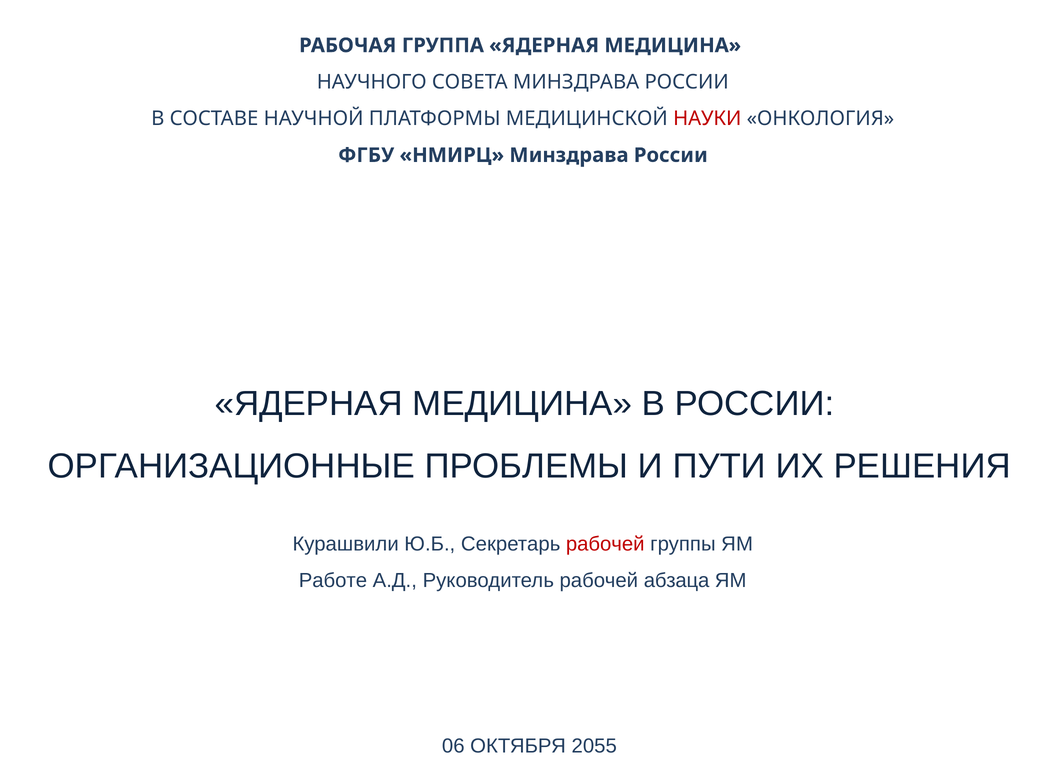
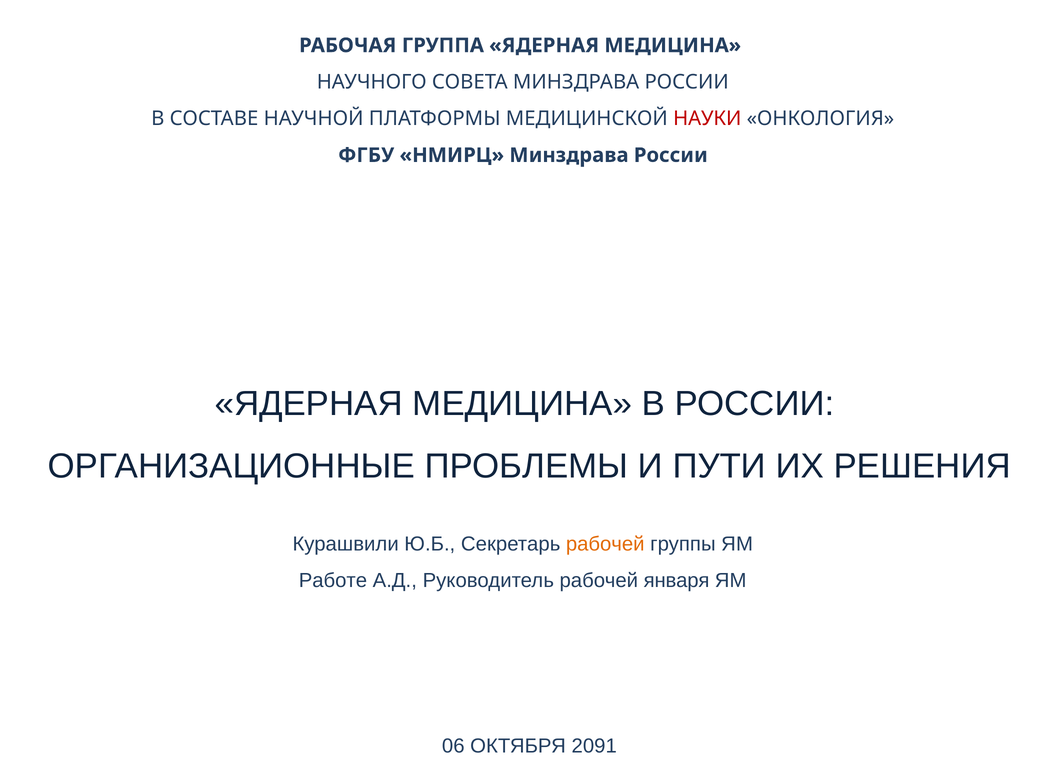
рабочей at (605, 544) colour: red -> orange
абзаца: абзаца -> января
2055: 2055 -> 2091
